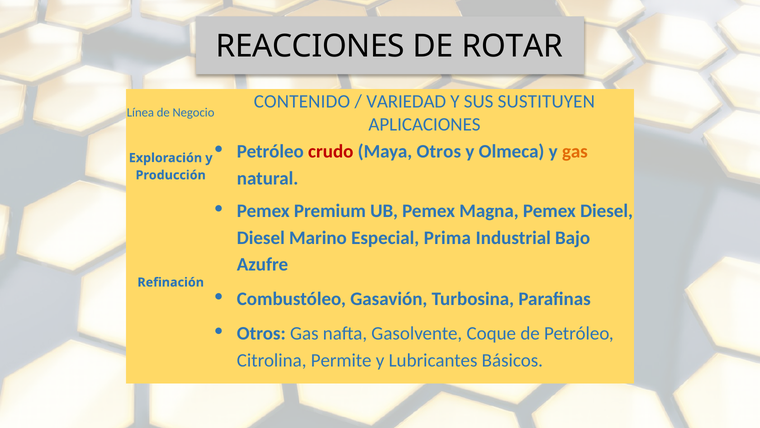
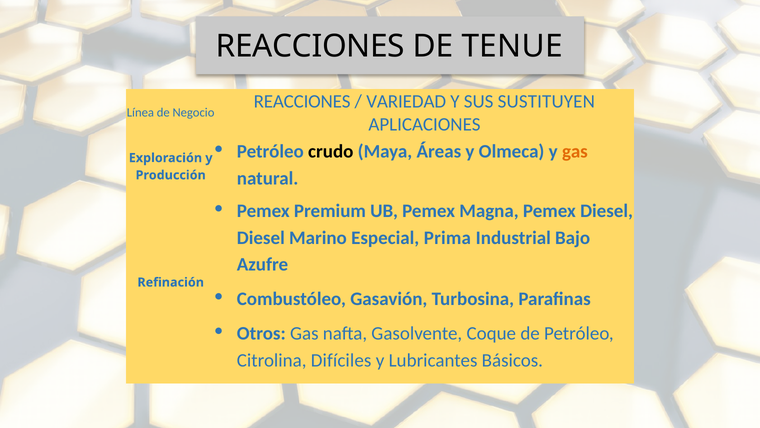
ROTAR: ROTAR -> TENUE
CONTENIDO at (302, 101): CONTENIDO -> REACCIONES
crudo colour: red -> black
Maya Otros: Otros -> Áreas
Permite: Permite -> Difíciles
